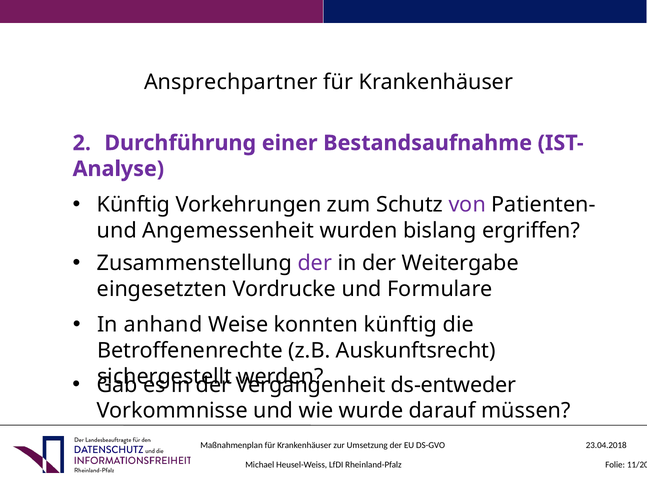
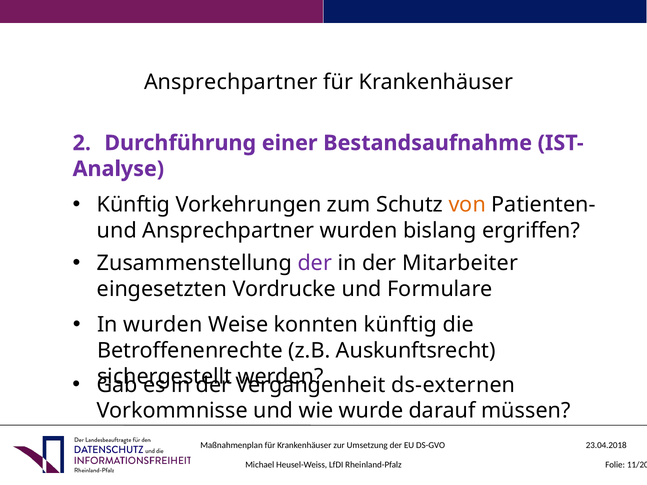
von colour: purple -> orange
und Angemessenheit: Angemessenheit -> Ansprechpartner
Weitergabe: Weitergabe -> Mitarbeiter
In anhand: anhand -> wurden
ds-entweder: ds-entweder -> ds-externen
